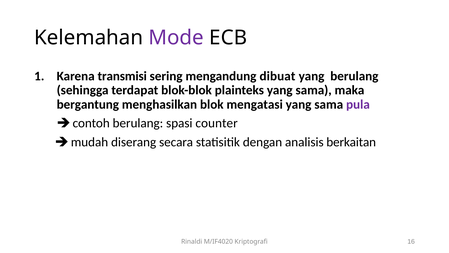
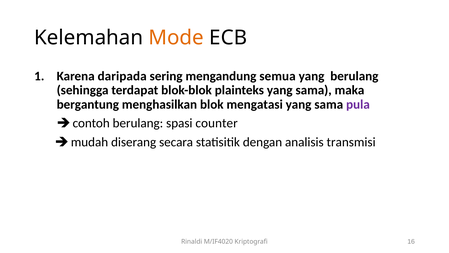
Mode colour: purple -> orange
transmisi: transmisi -> daripada
dibuat: dibuat -> semua
berkaitan: berkaitan -> transmisi
